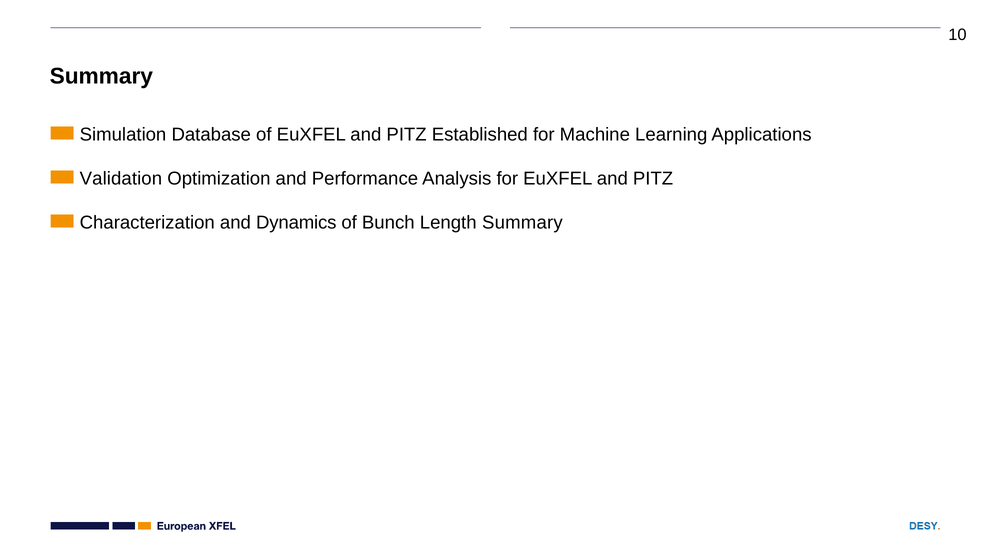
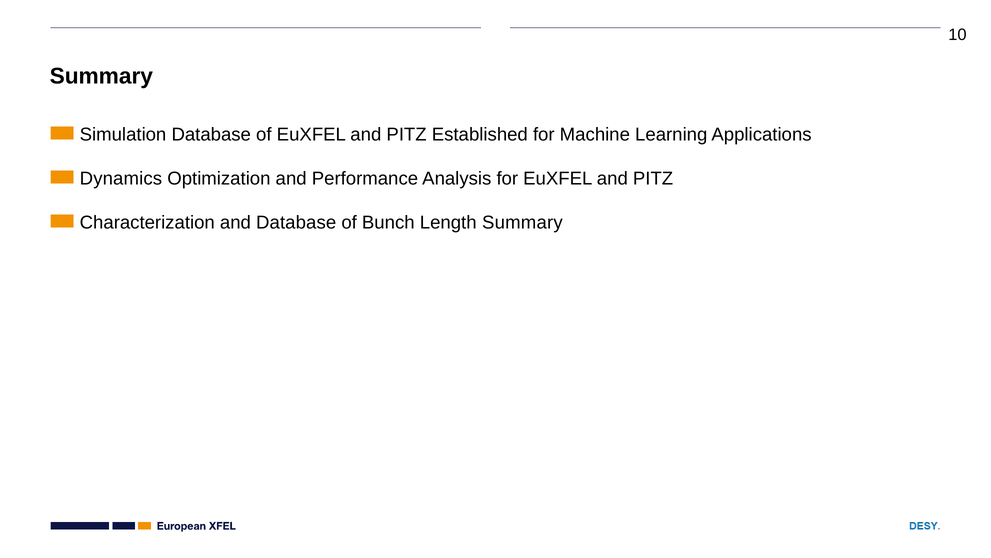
Validation: Validation -> Dynamics
and Dynamics: Dynamics -> Database
